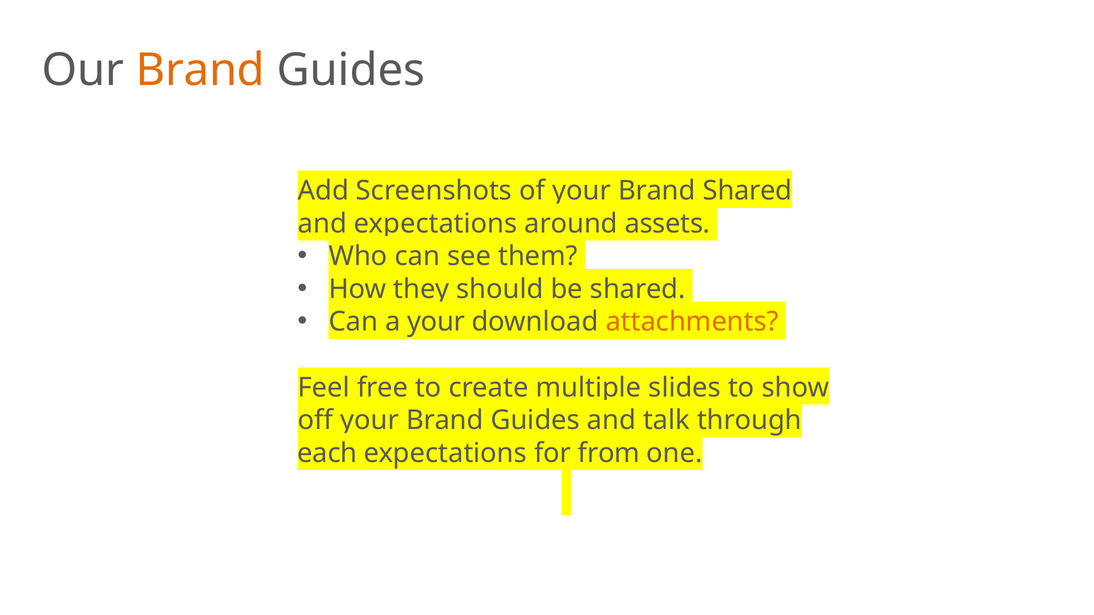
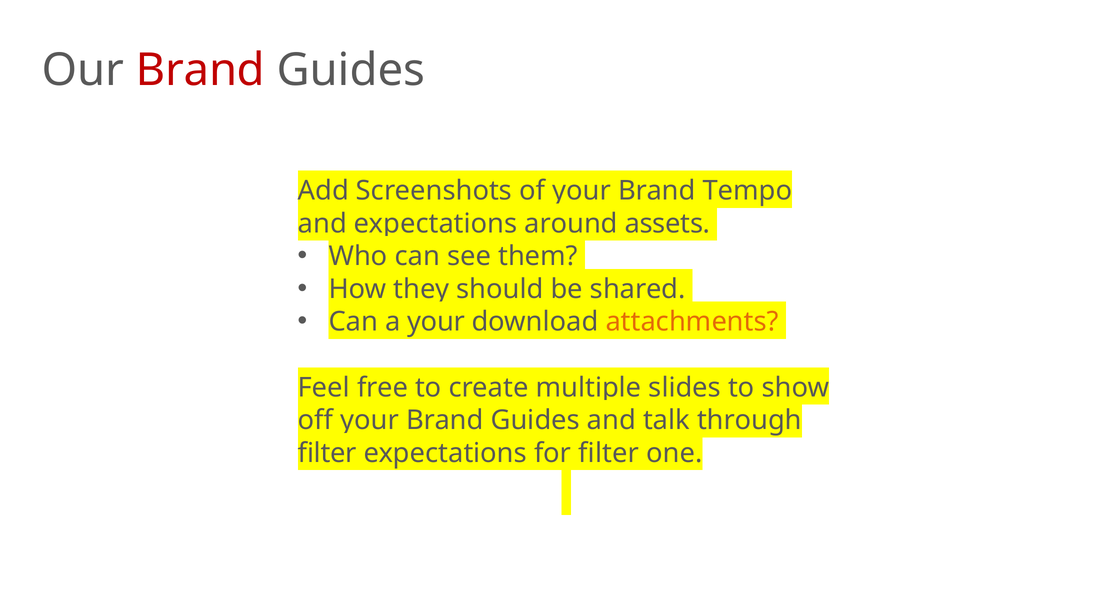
Brand at (200, 70) colour: orange -> red
Shared at (748, 191): Shared -> Tempo
each at (327, 453): each -> filter
for from: from -> filter
